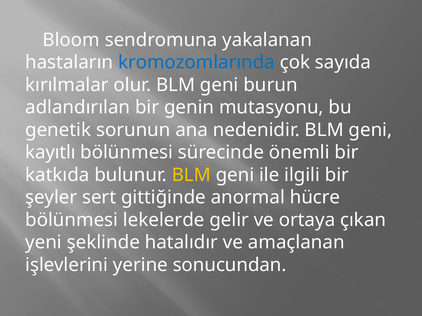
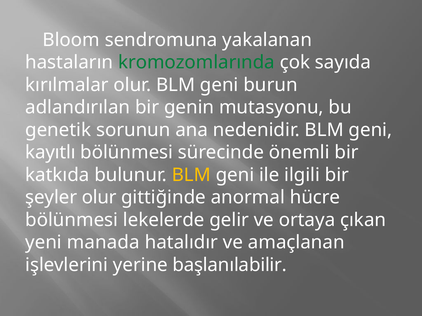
kromozomlarında colour: blue -> green
şeyler sert: sert -> olur
şeklinde: şeklinde -> manada
sonucundan: sonucundan -> başlanılabilir
